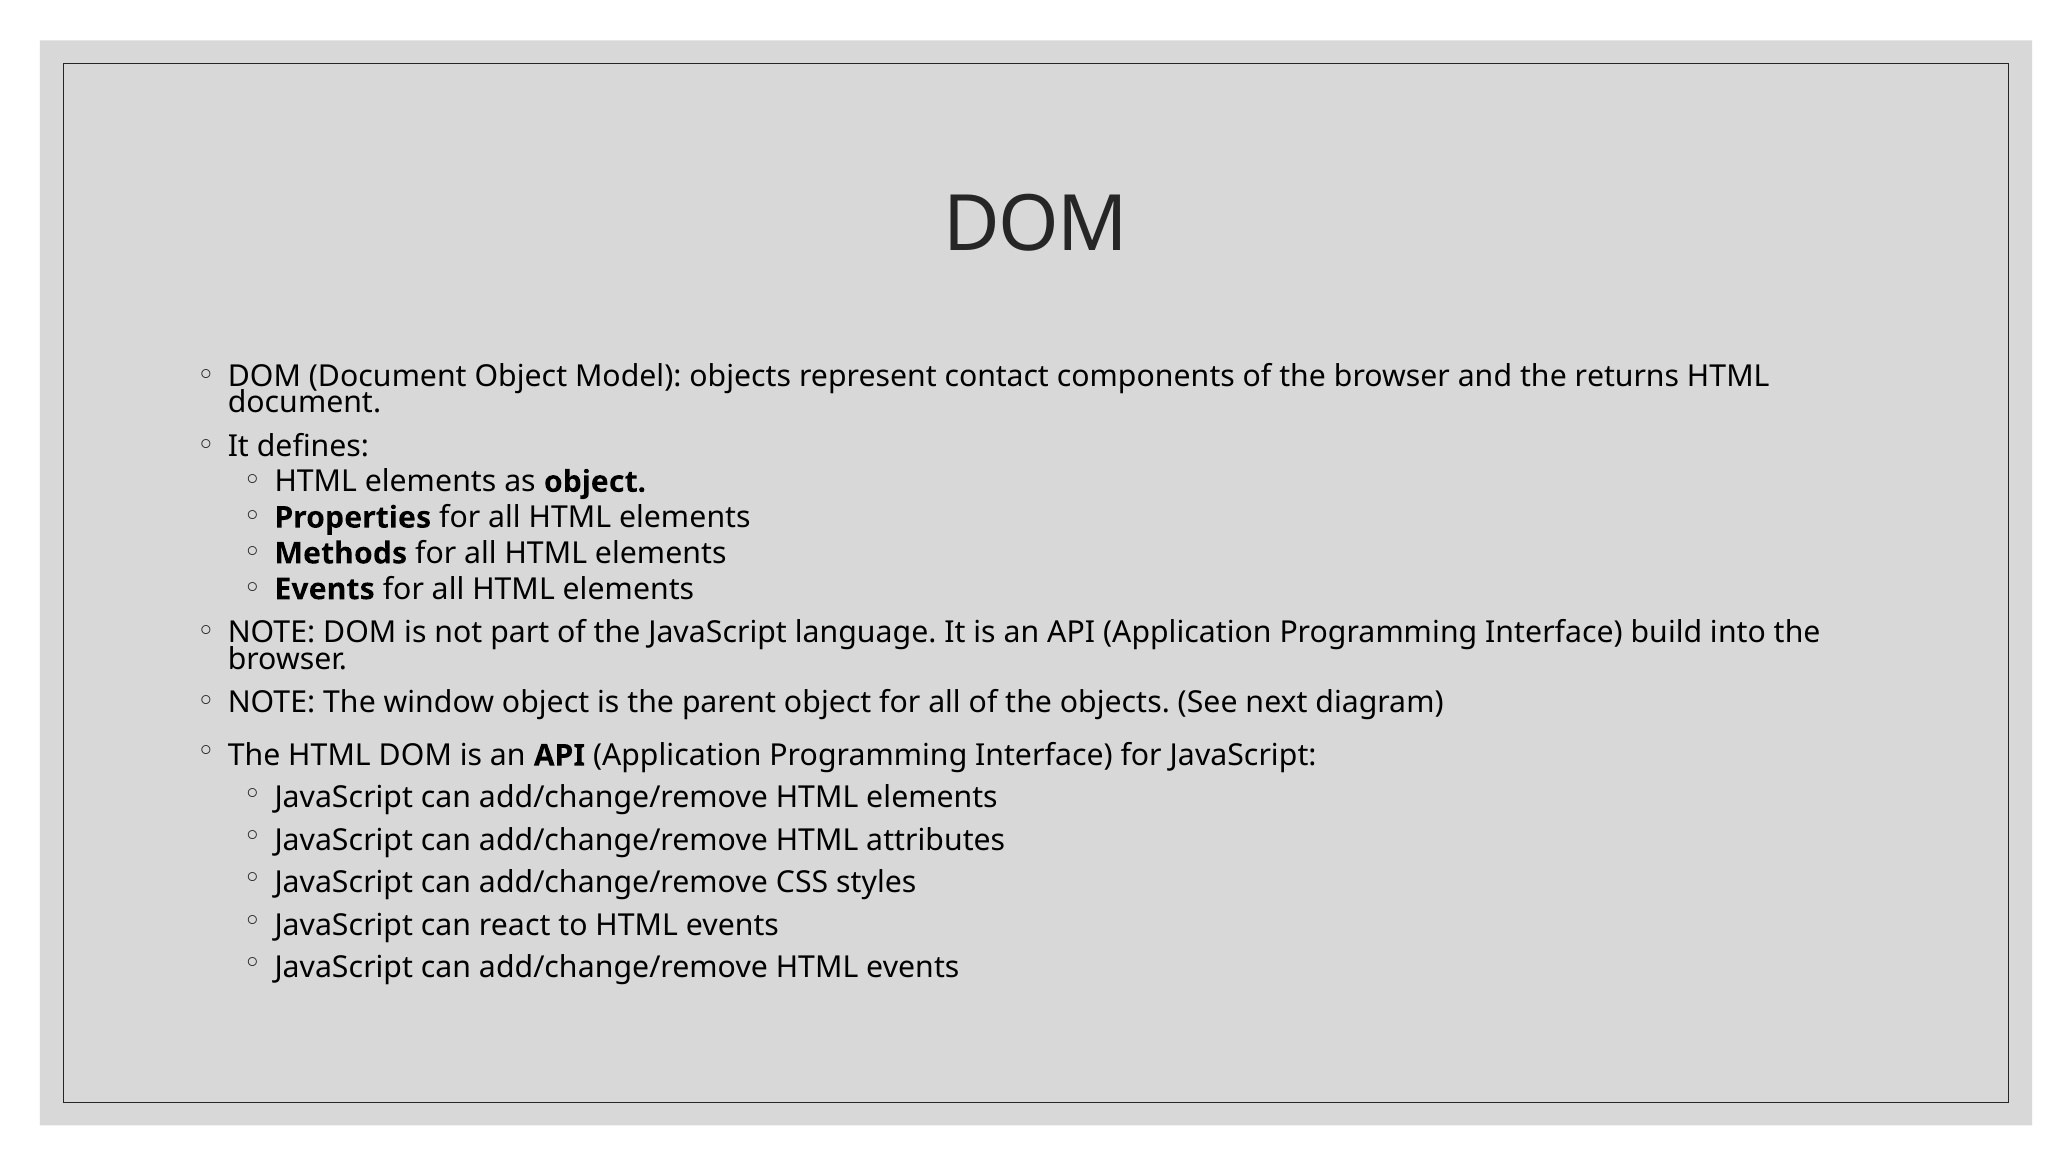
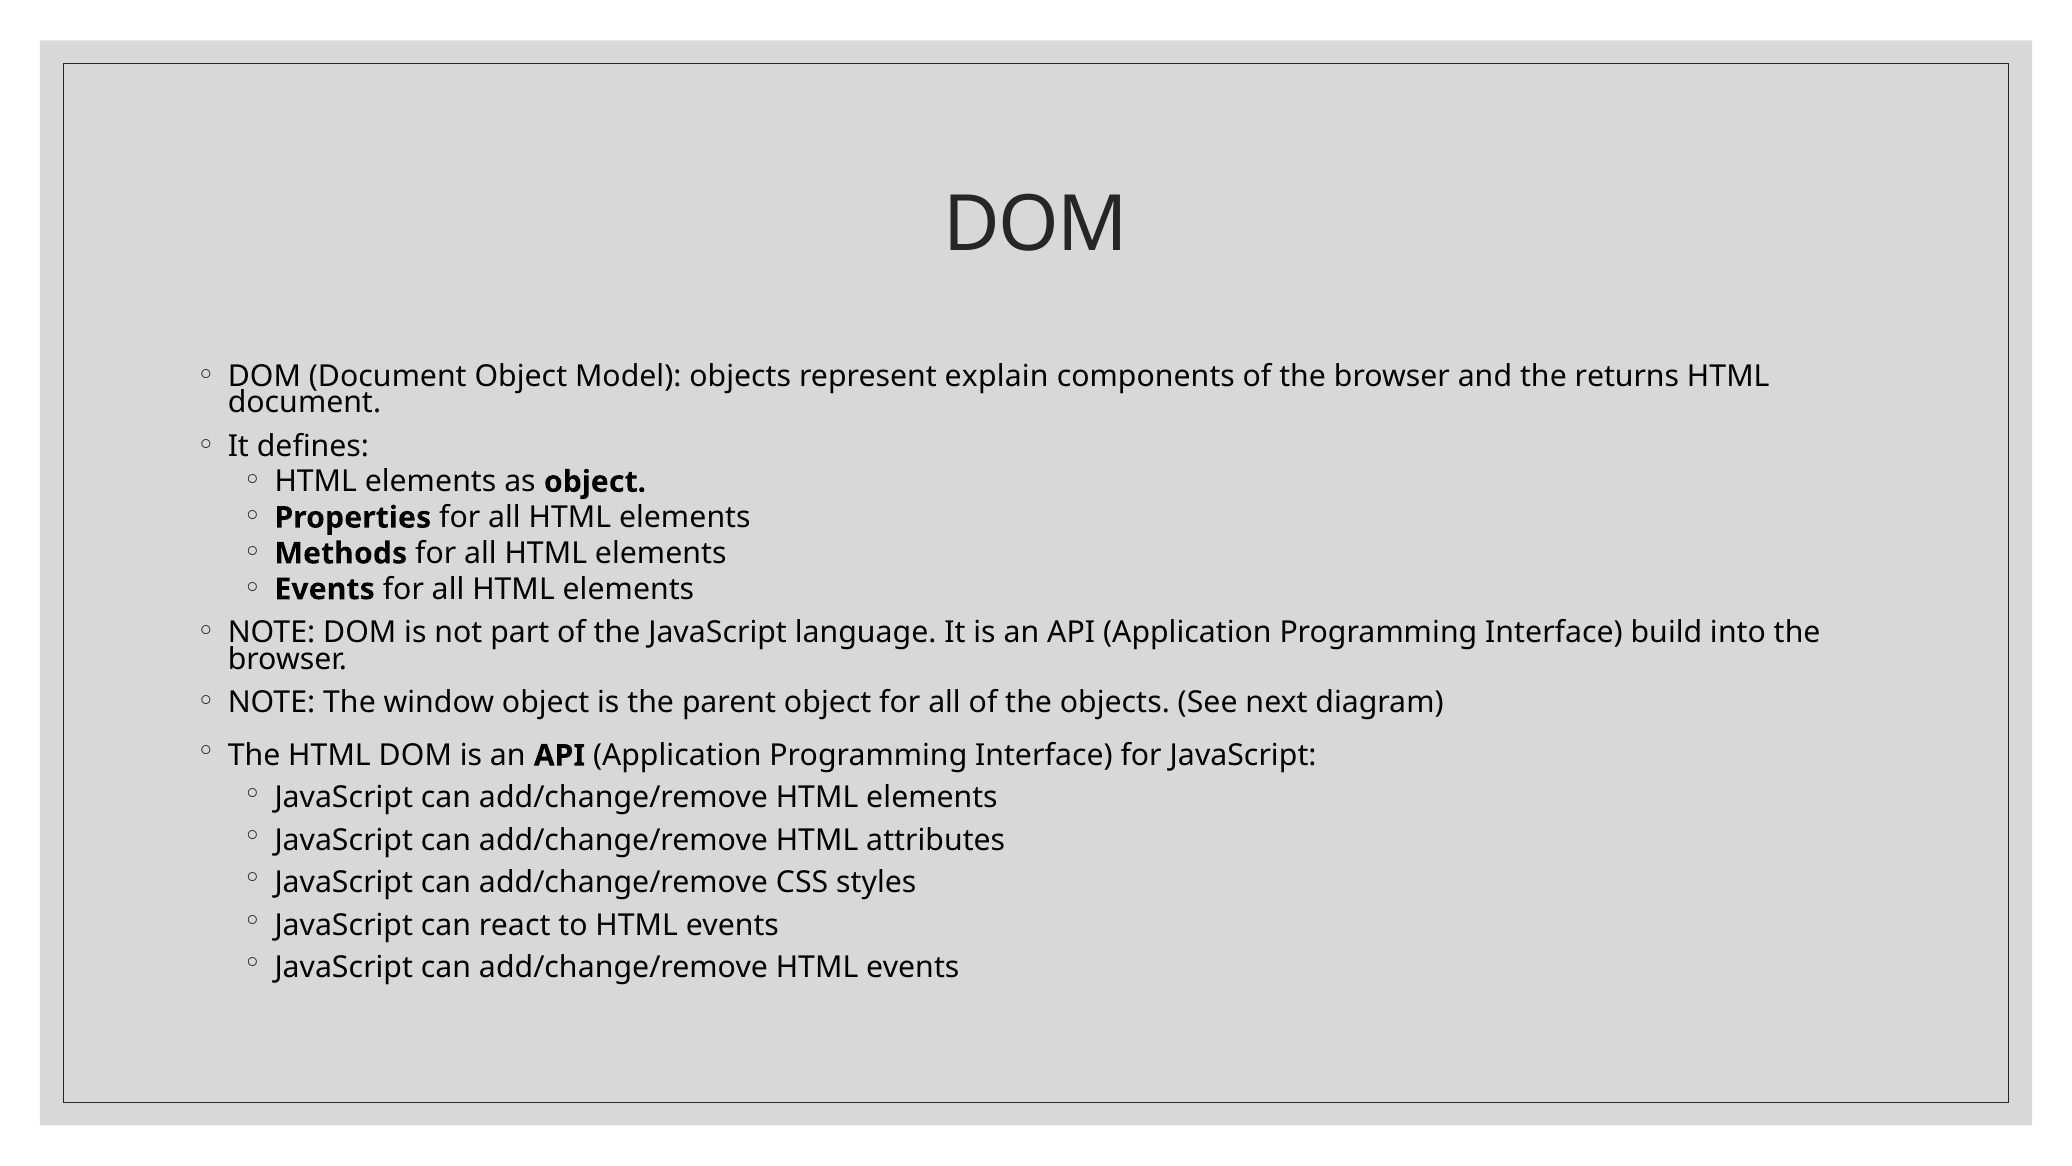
contact: contact -> explain
